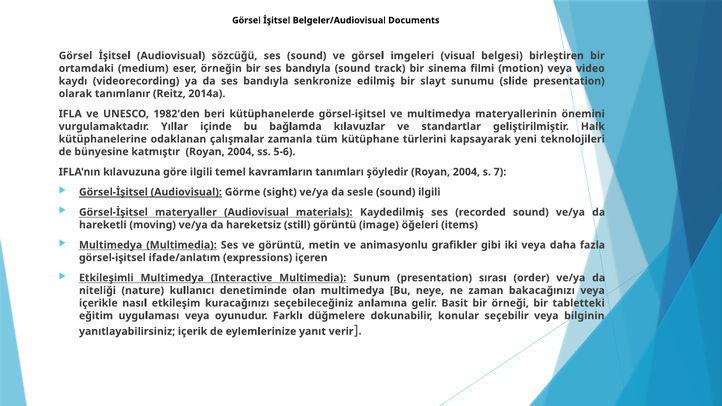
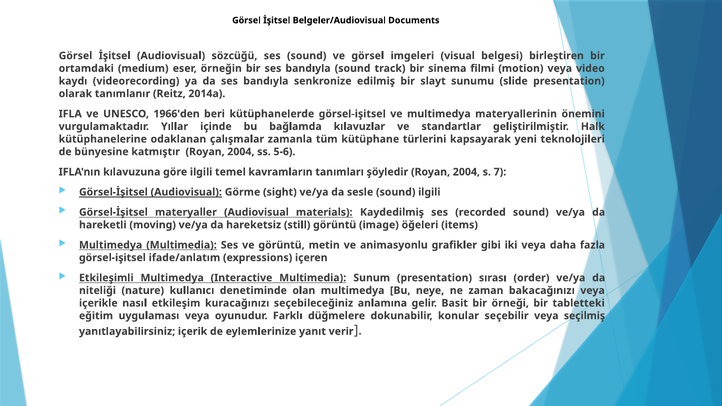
1982'den: 1982'den -> 1966'den
bilginin: bilginin -> seçilmiş
